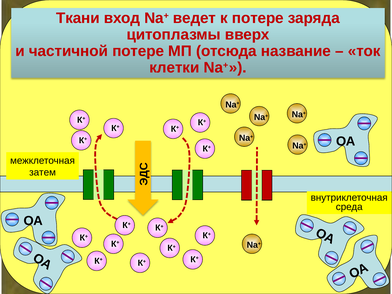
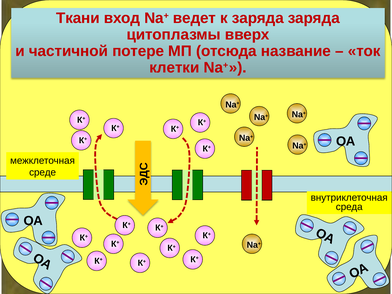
к потере: потере -> заряда
затем: затем -> среде
